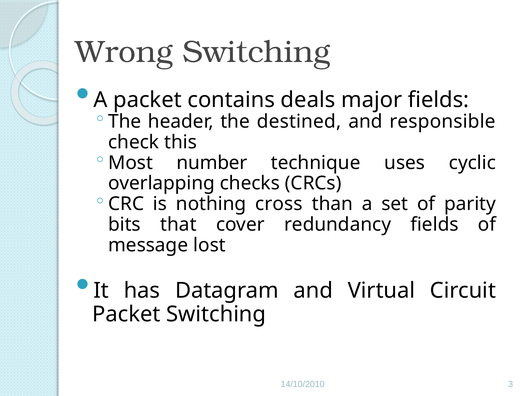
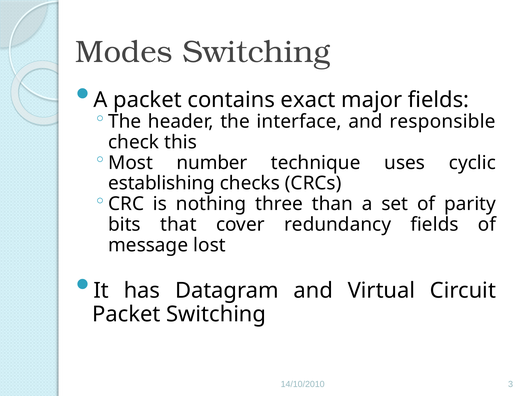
Wrong: Wrong -> Modes
deals: deals -> exact
destined: destined -> interface
overlapping: overlapping -> establishing
cross: cross -> three
